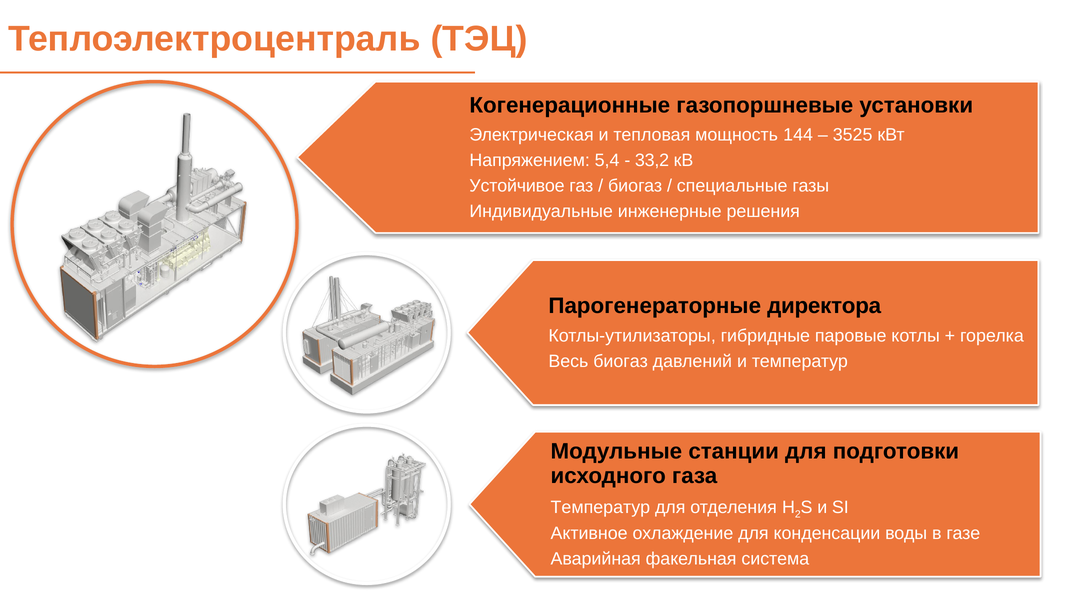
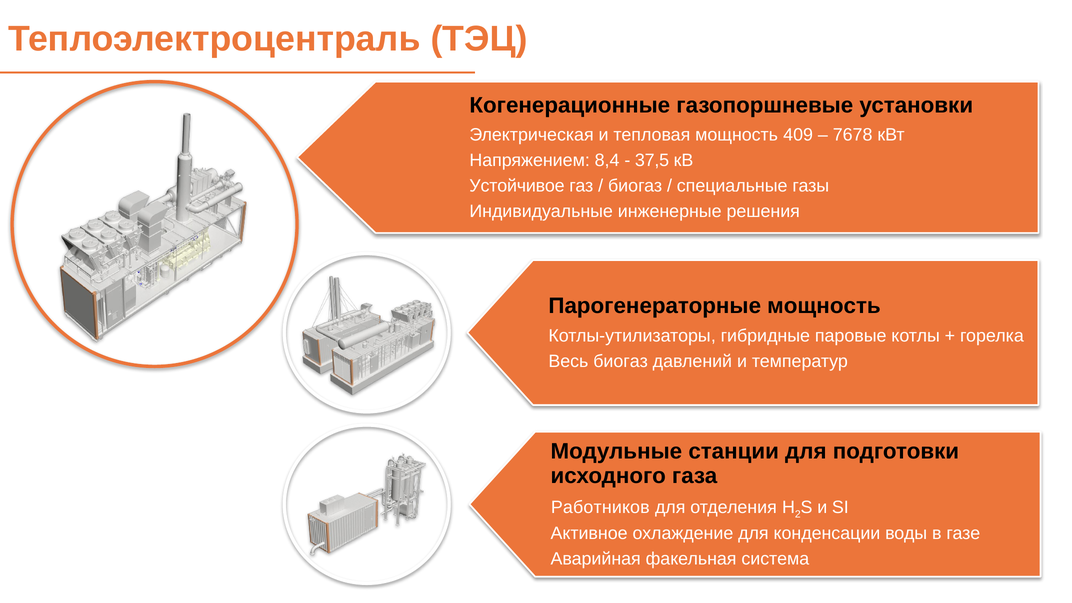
144: 144 -> 409
3525: 3525 -> 7678
5,4: 5,4 -> 8,4
33,2: 33,2 -> 37,5
Парогенераторные директора: директора -> мощность
Температур at (600, 507): Температур -> Работников
